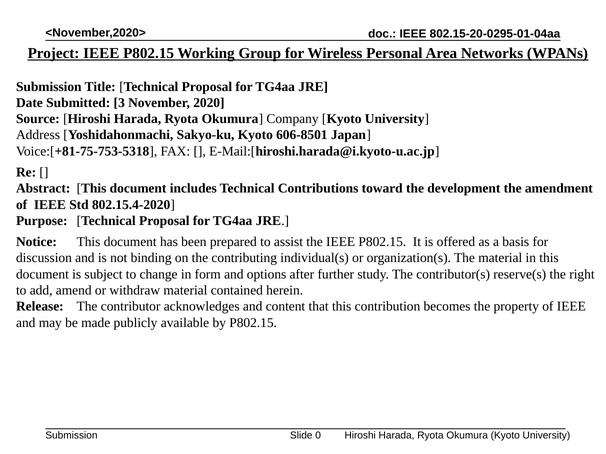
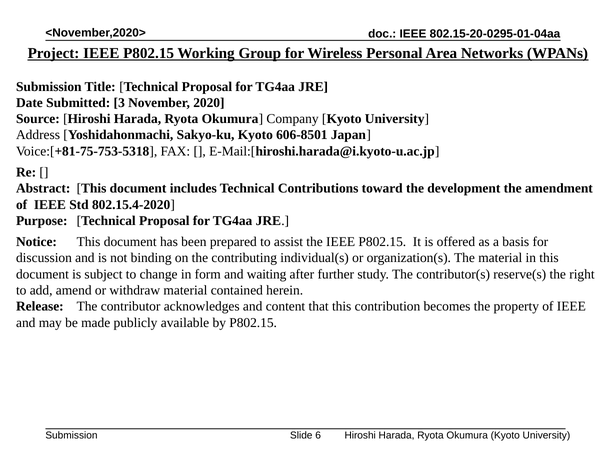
options: options -> waiting
0: 0 -> 6
